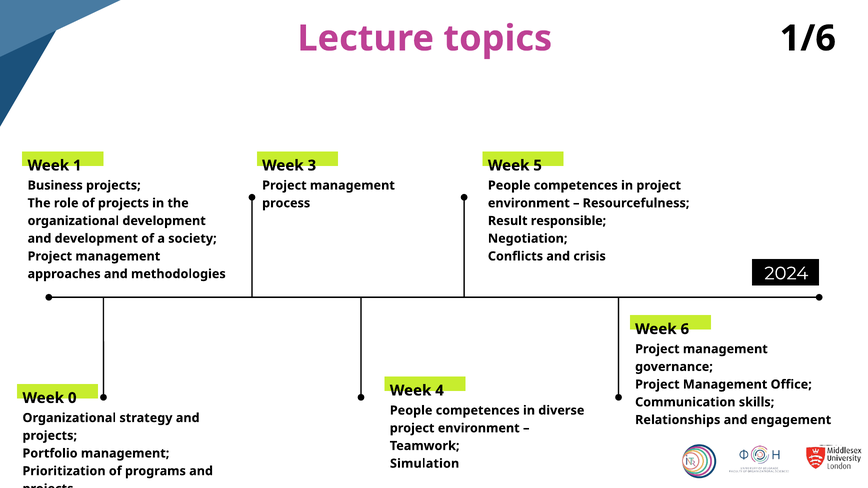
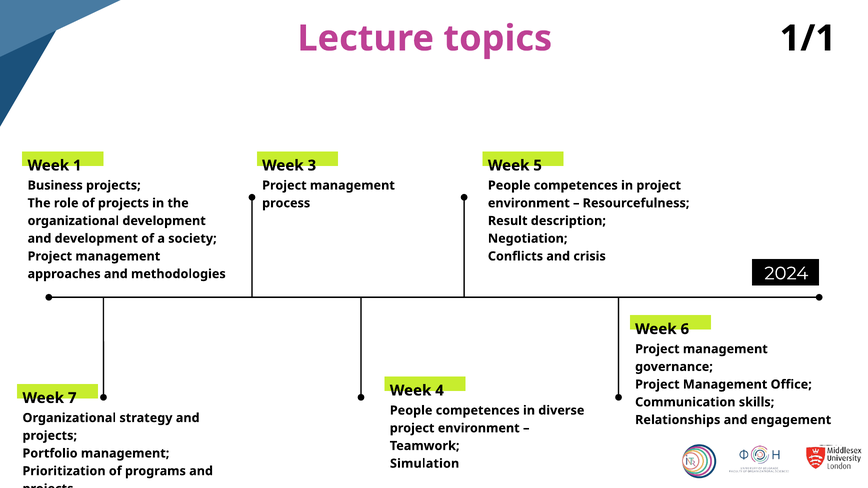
1/6: 1/6 -> 1/1
responsible: responsible -> description
0: 0 -> 7
